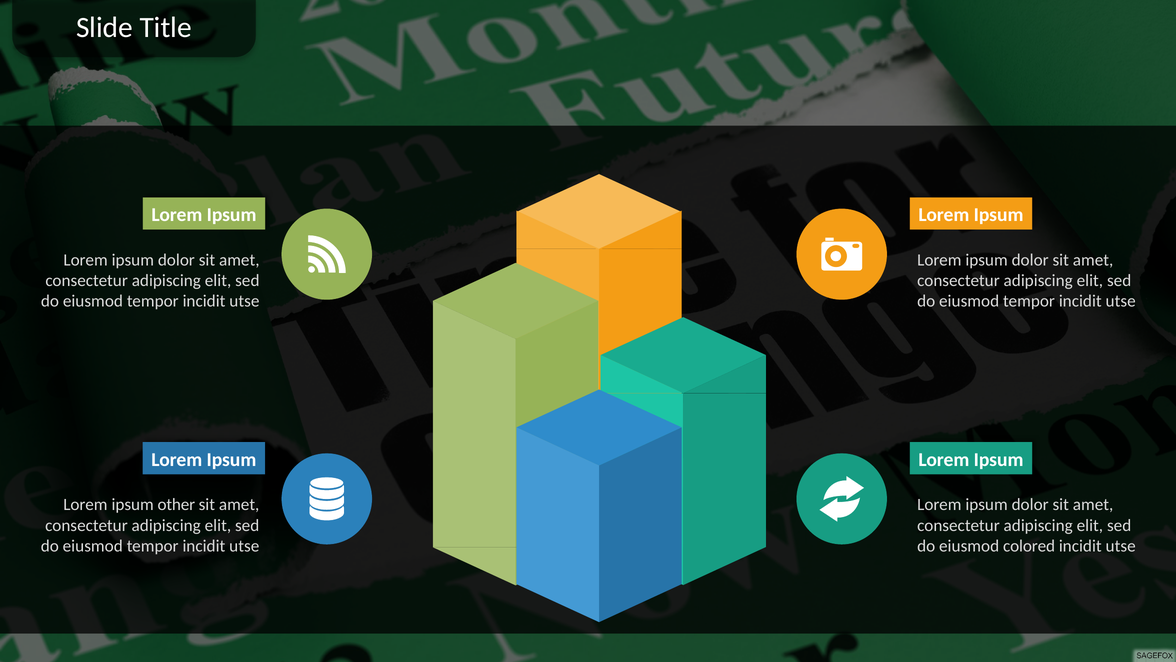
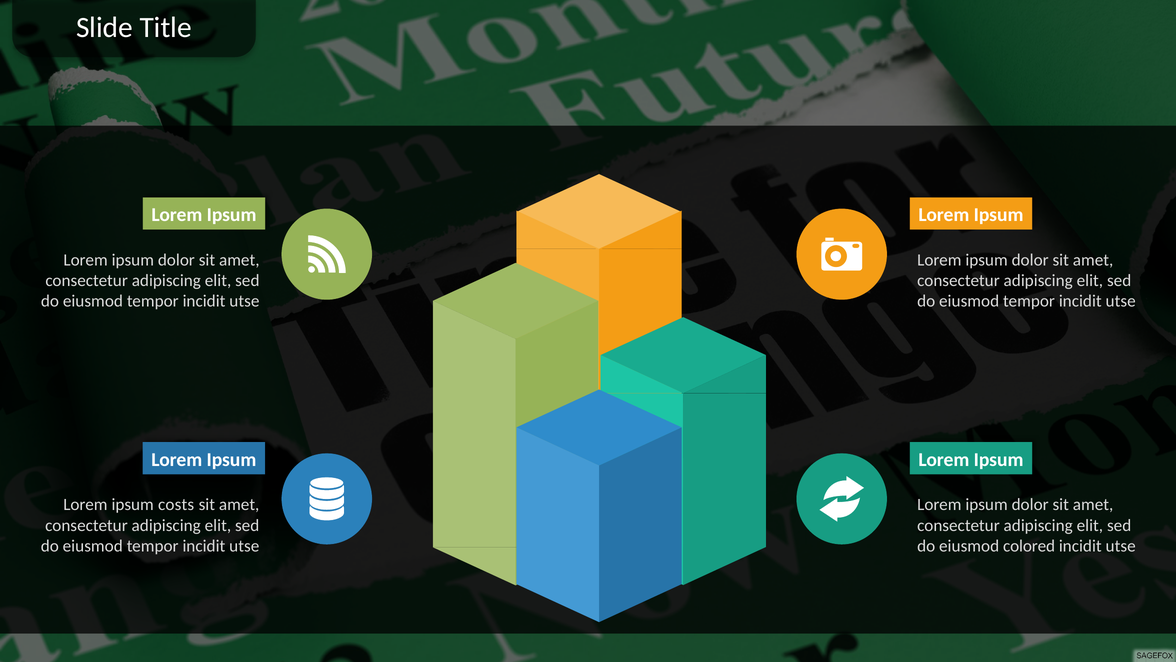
other: other -> costs
